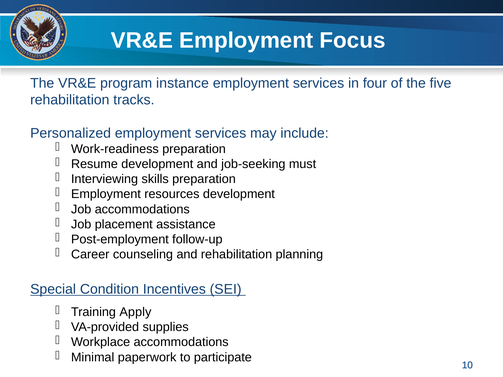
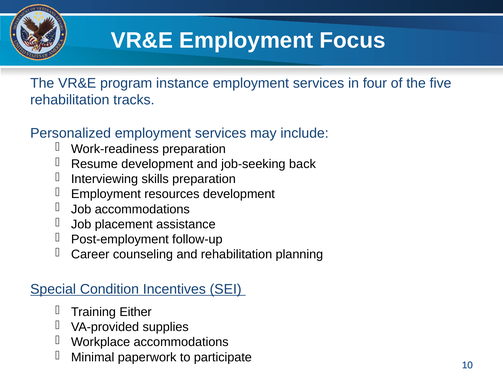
must: must -> back
Apply: Apply -> Either
